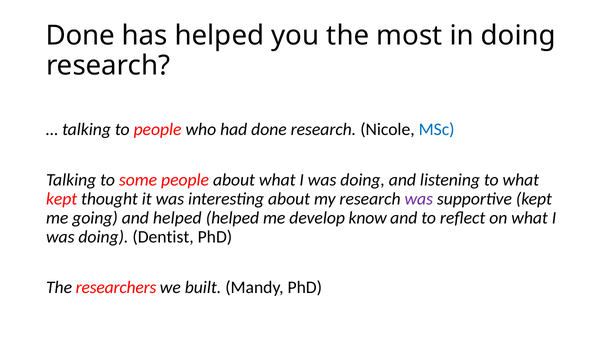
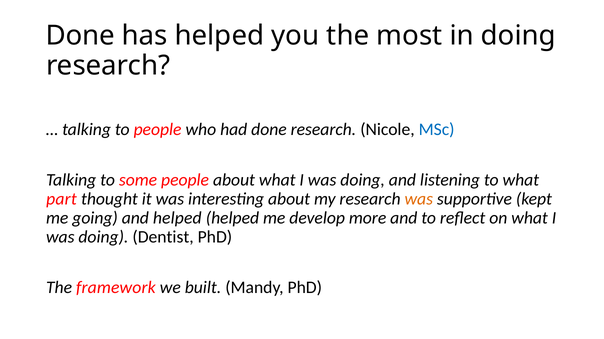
kept at (62, 199): kept -> part
was at (419, 199) colour: purple -> orange
know: know -> more
researchers: researchers -> framework
